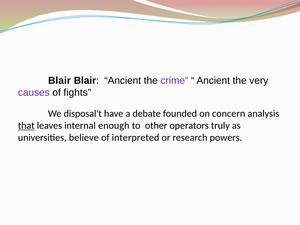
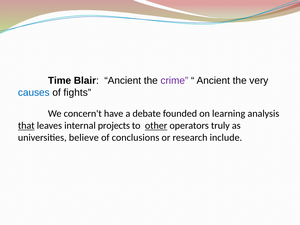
Blair at (59, 81): Blair -> Time
causes colour: purple -> blue
disposal't: disposal't -> concern't
concern: concern -> learning
enough: enough -> projects
other underline: none -> present
interpreted: interpreted -> conclusions
powers: powers -> include
